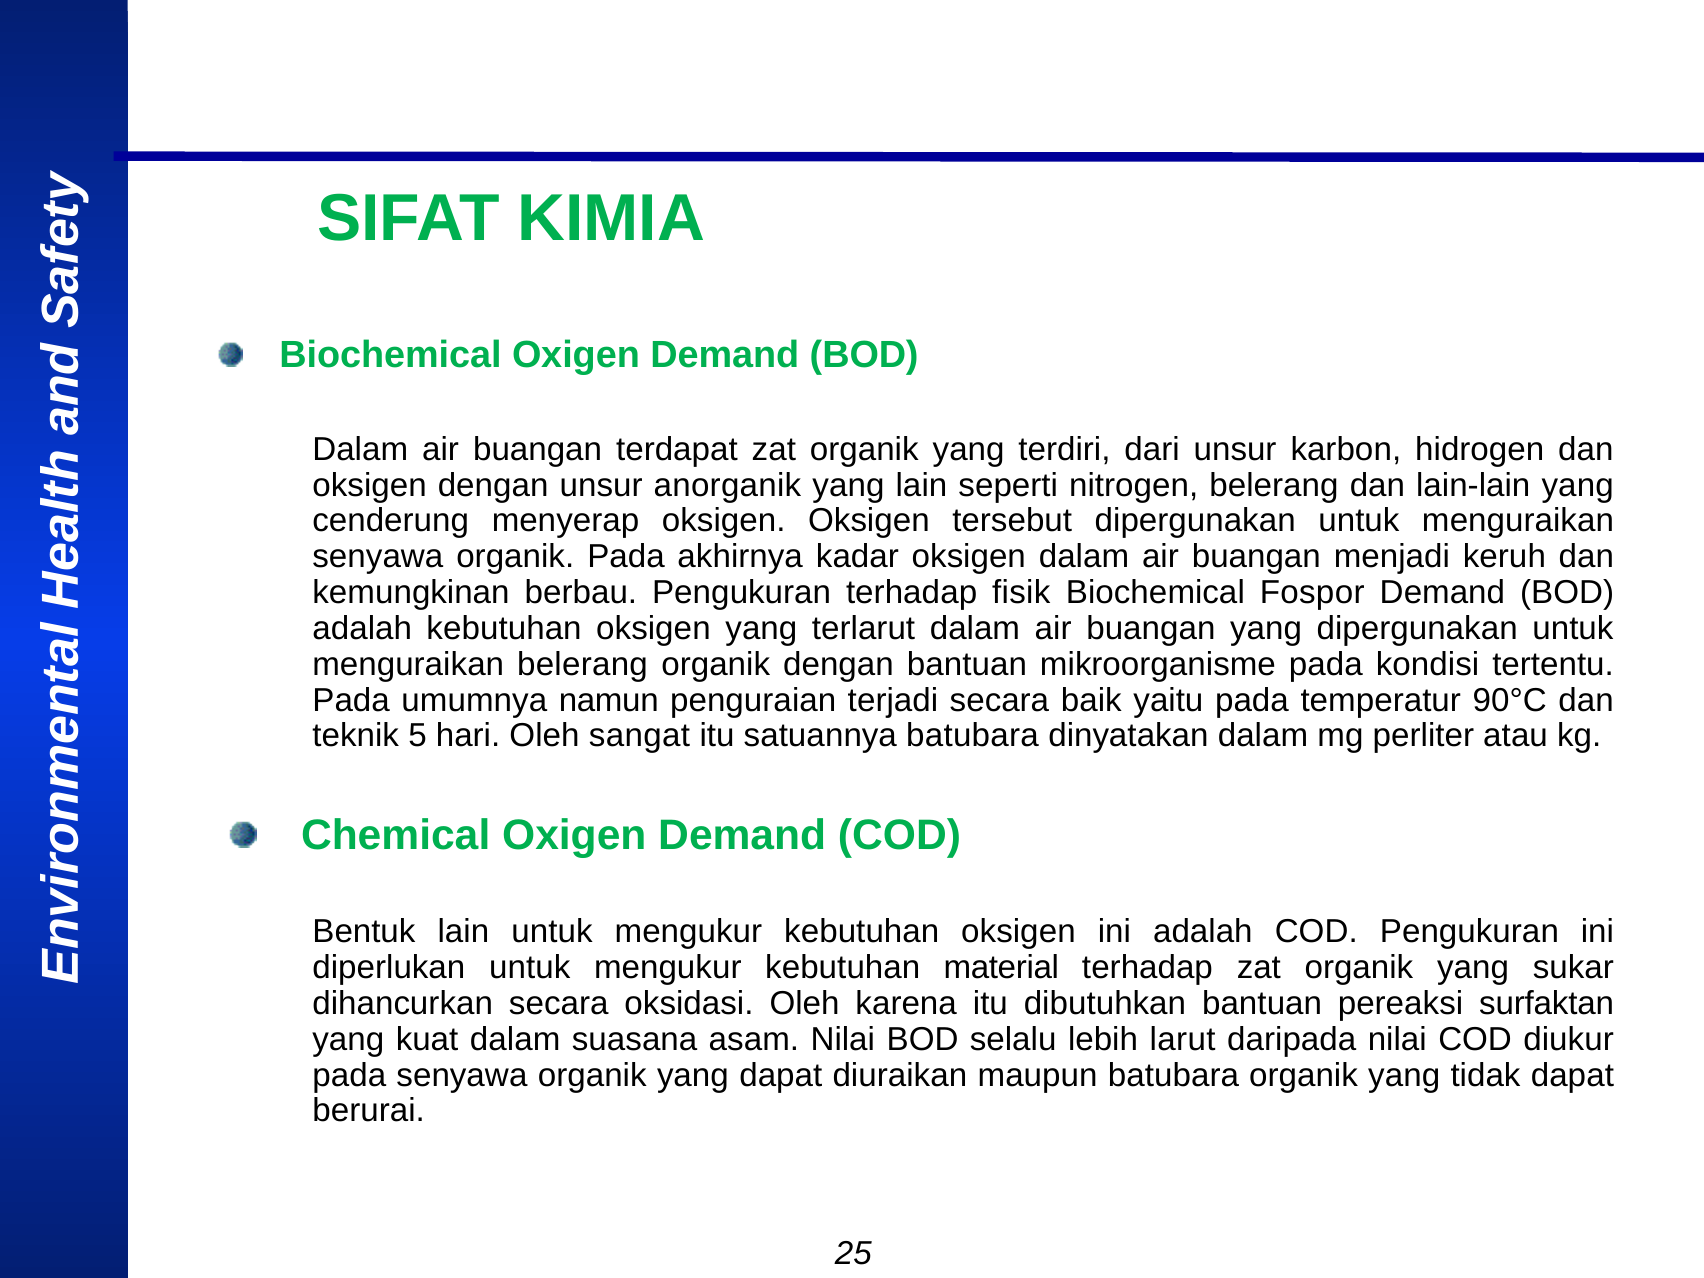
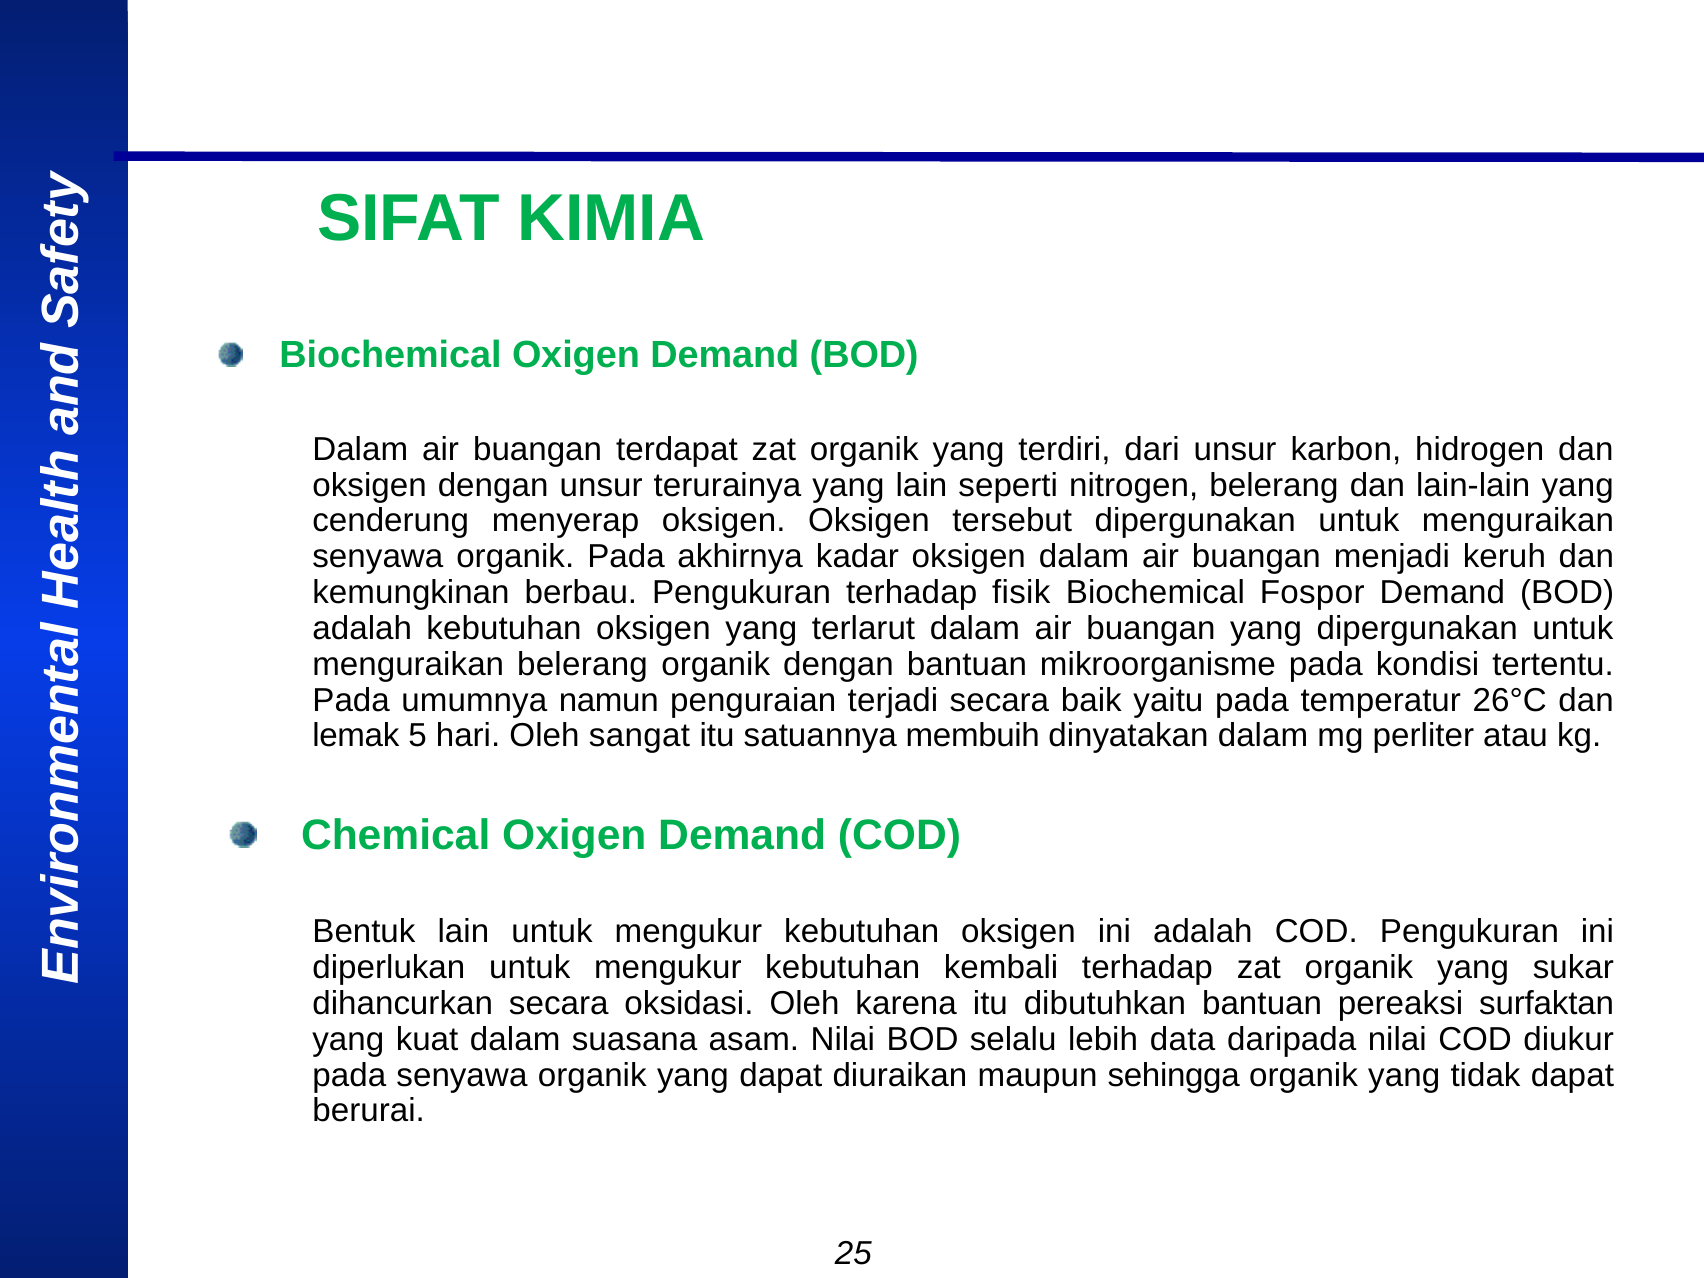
anorganik: anorganik -> terurainya
90°C: 90°C -> 26°C
teknik: teknik -> lemak
satuannya batubara: batubara -> membuih
material: material -> kembali
larut: larut -> data
maupun batubara: batubara -> sehingga
